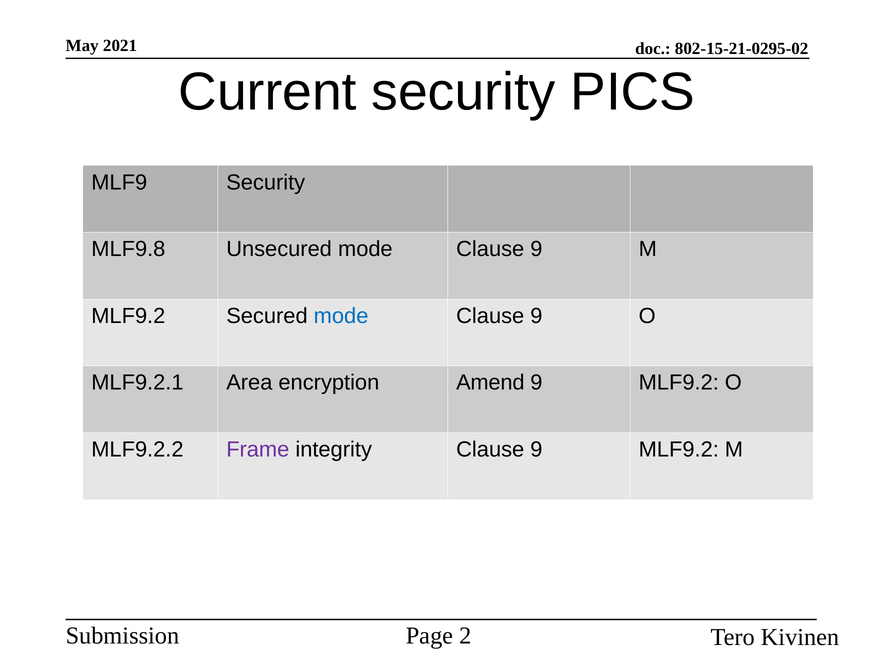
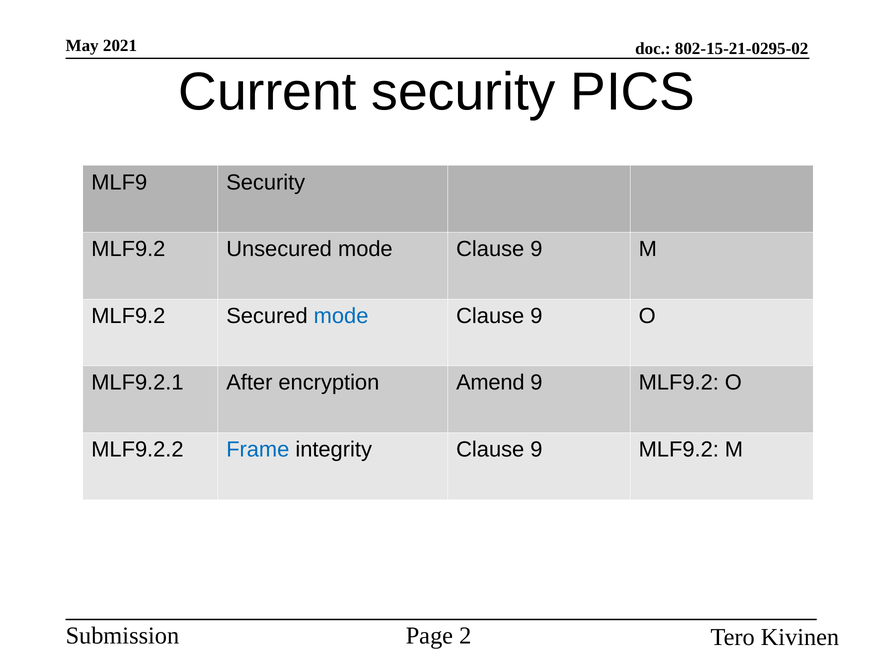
MLF9.8 at (128, 249): MLF9.8 -> MLF9.2
Area: Area -> After
Frame colour: purple -> blue
